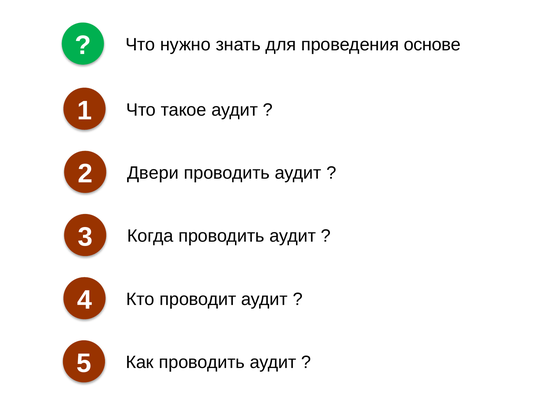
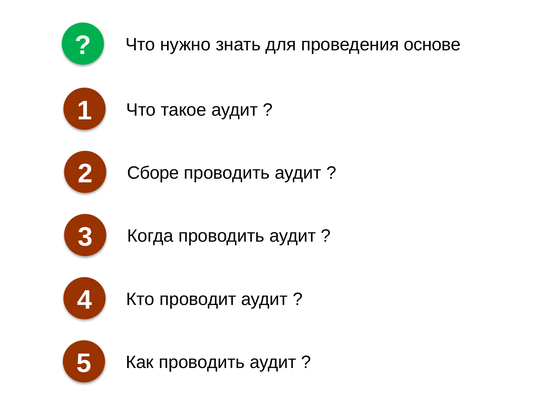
Двери: Двери -> Сборе
